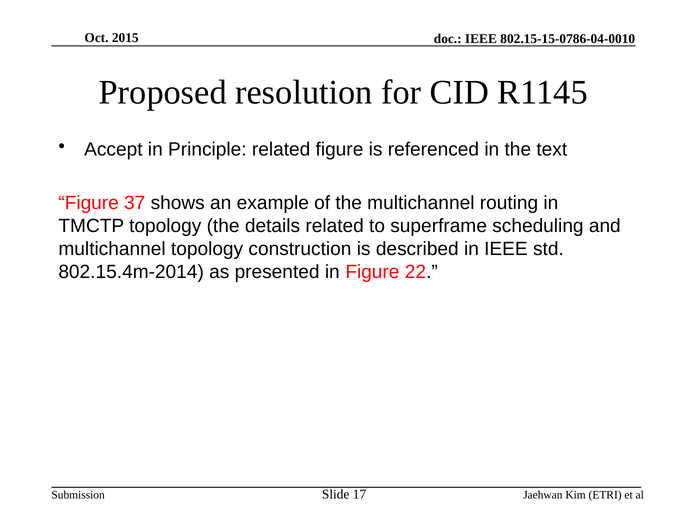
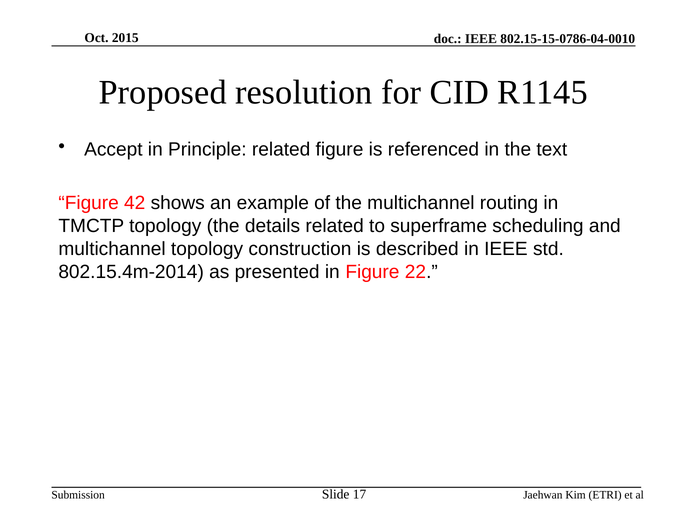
37: 37 -> 42
